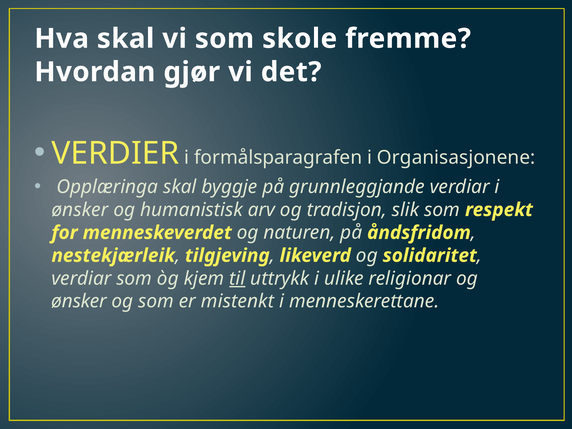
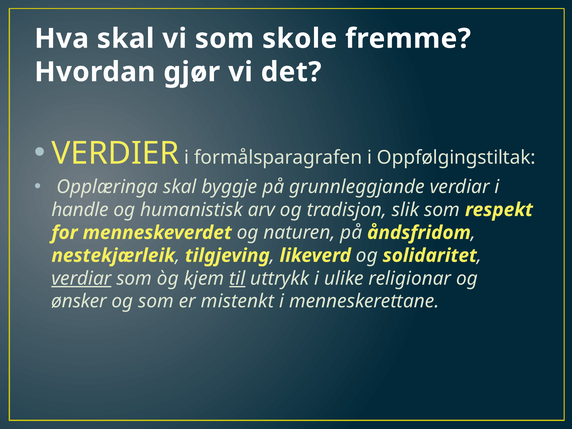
Organisasjonene: Organisasjonene -> Oppfølgingstiltak
ønsker at (80, 210): ønsker -> handle
verdiar at (81, 278) underline: none -> present
